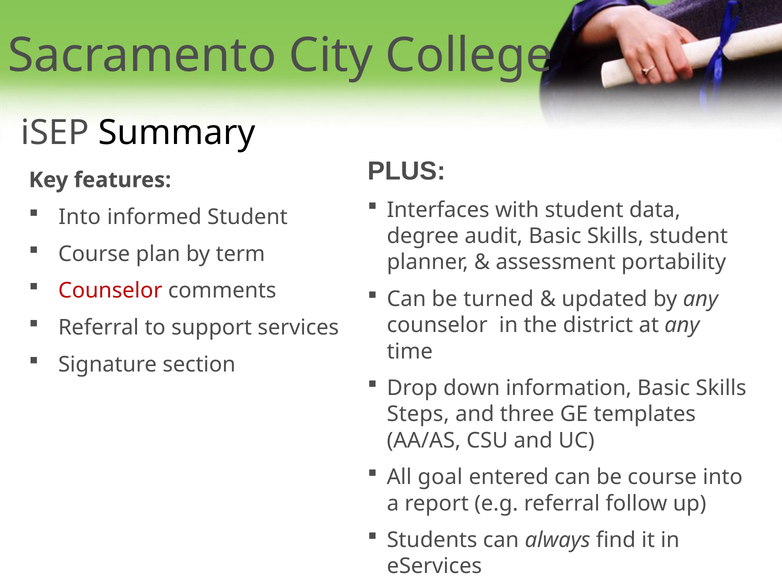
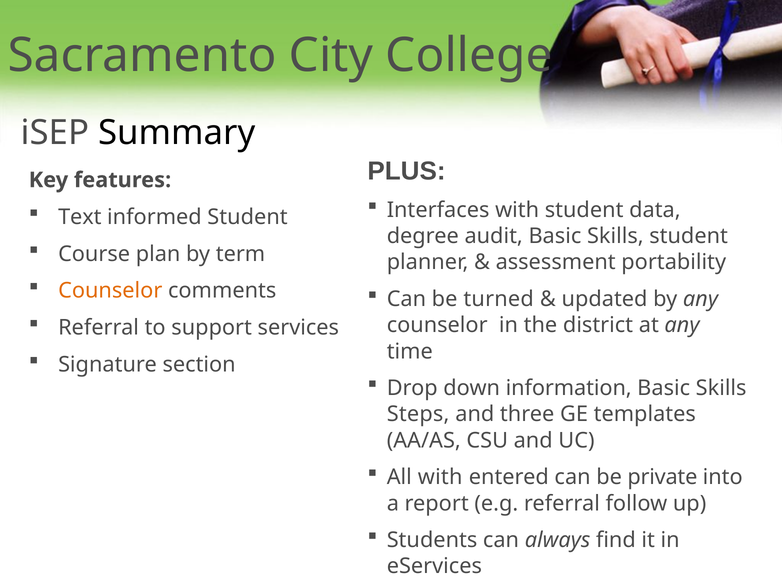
Into at (80, 217): Into -> Text
Counselor at (110, 291) colour: red -> orange
All goal: goal -> with
be course: course -> private
